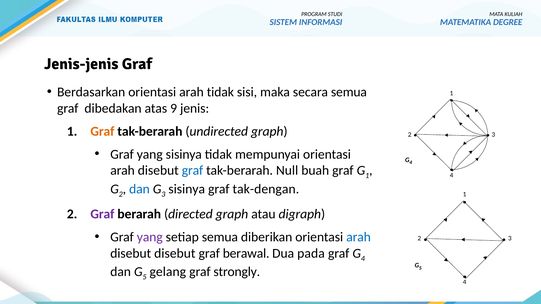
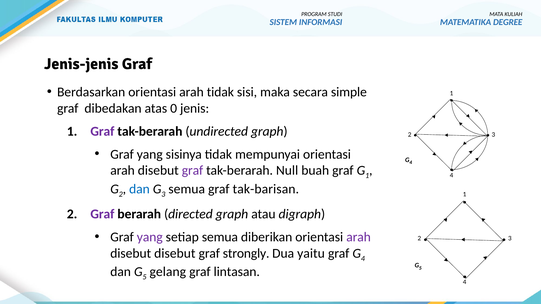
secara semua: semua -> simple
9: 9 -> 0
Graf at (102, 131) colour: orange -> purple
graf at (193, 171) colour: blue -> purple
3 sisinya: sisinya -> semua
tak-dengan: tak-dengan -> tak-barisan
arah at (359, 237) colour: blue -> purple
berawal: berawal -> strongly
pada: pada -> yaitu
strongly: strongly -> lintasan
